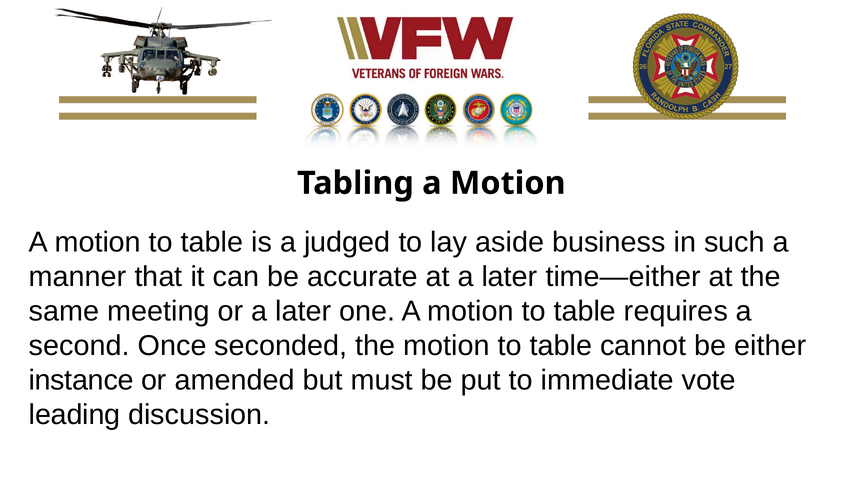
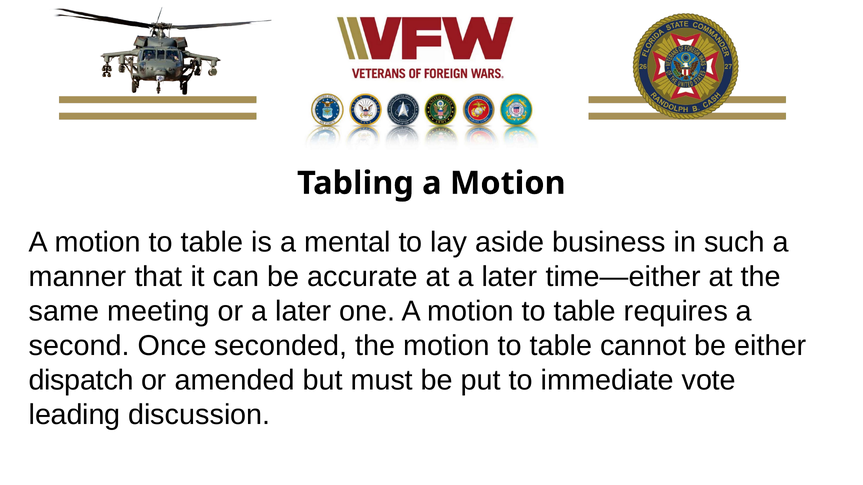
judged: judged -> mental
instance: instance -> dispatch
